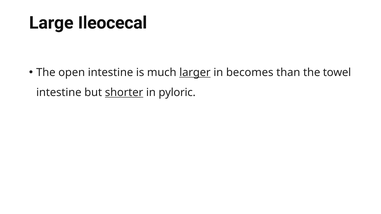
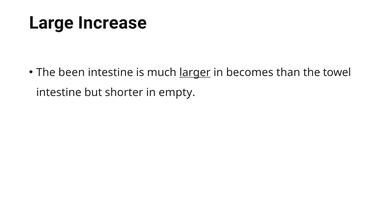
Ileocecal: Ileocecal -> Increase
open: open -> been
shorter underline: present -> none
pyloric: pyloric -> empty
